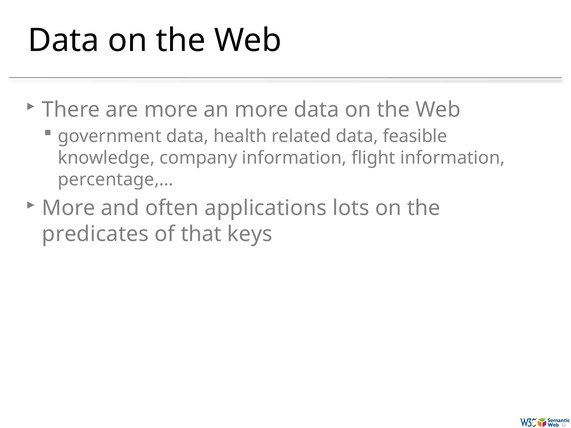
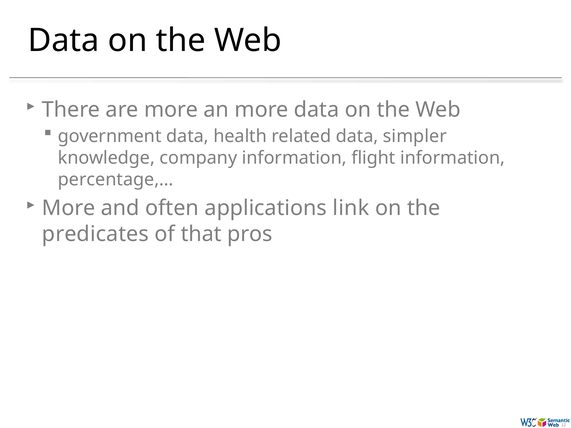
feasible: feasible -> simpler
lots: lots -> link
keys: keys -> pros
